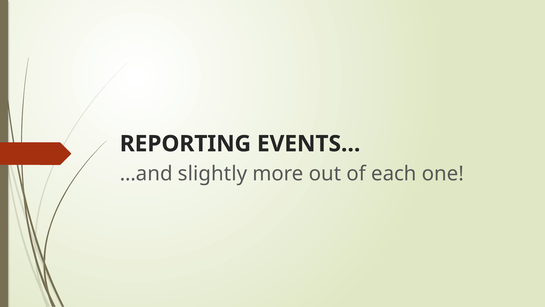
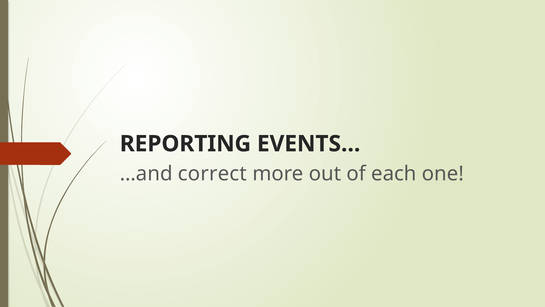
slightly: slightly -> correct
